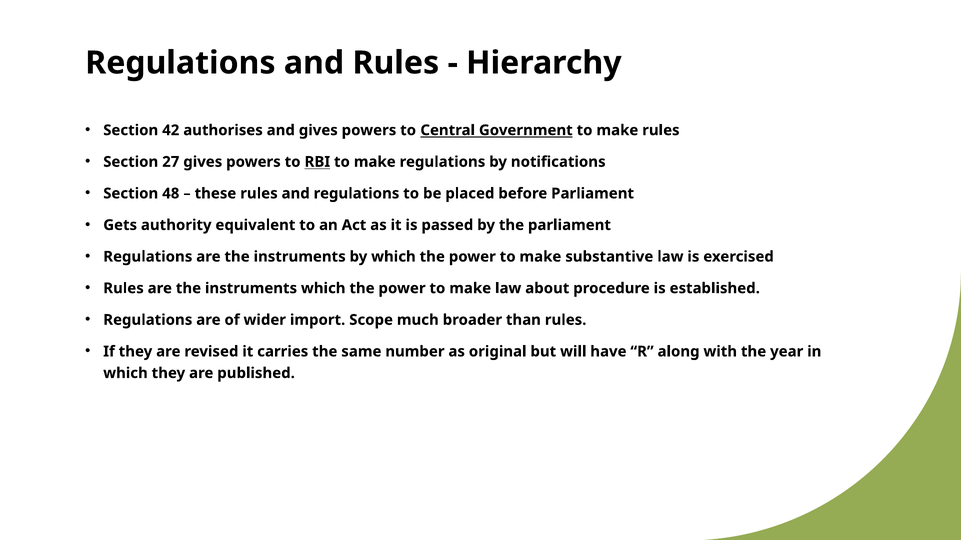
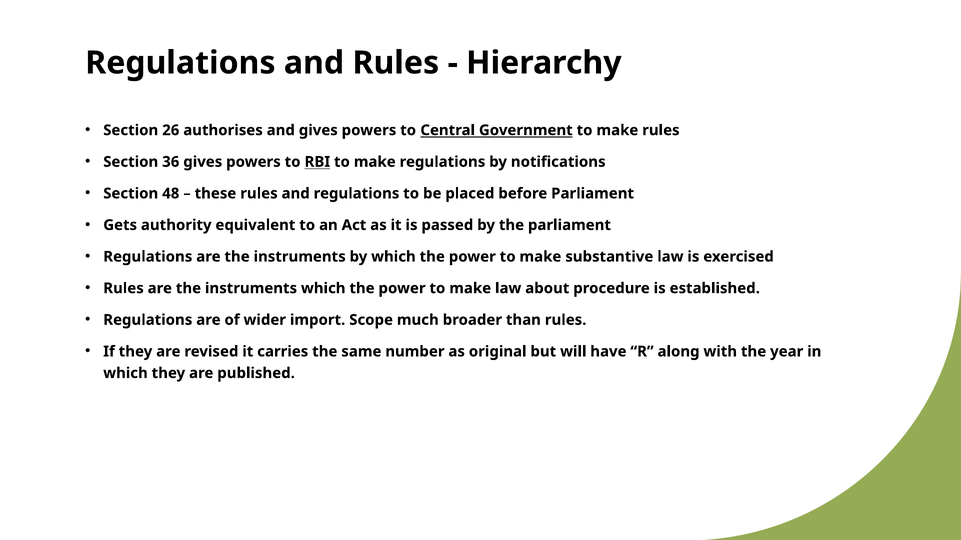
42: 42 -> 26
27: 27 -> 36
